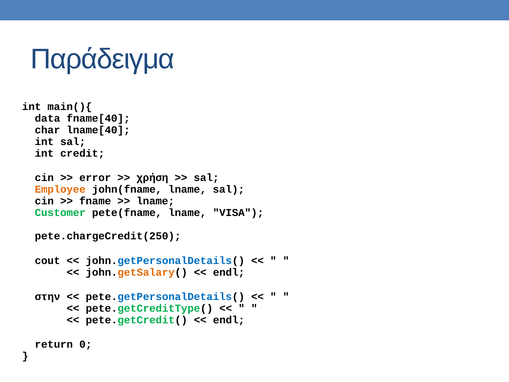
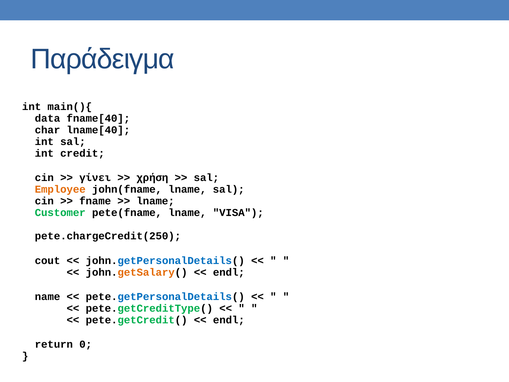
error: error -> γίνει
στην: στην -> name
